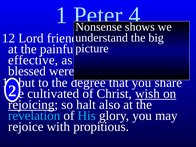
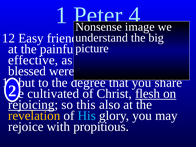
shows: shows -> image
Lord: Lord -> Easy
wish: wish -> flesh
halt: halt -> this
revelation colour: light blue -> yellow
